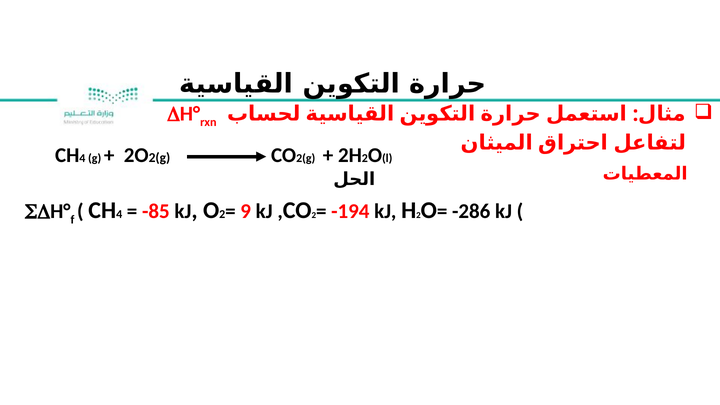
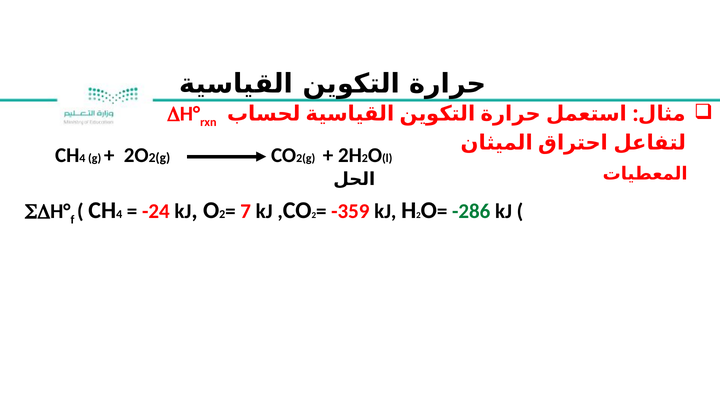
-85: -85 -> -24
9: 9 -> 7
-194: -194 -> -359
-286 colour: black -> green
